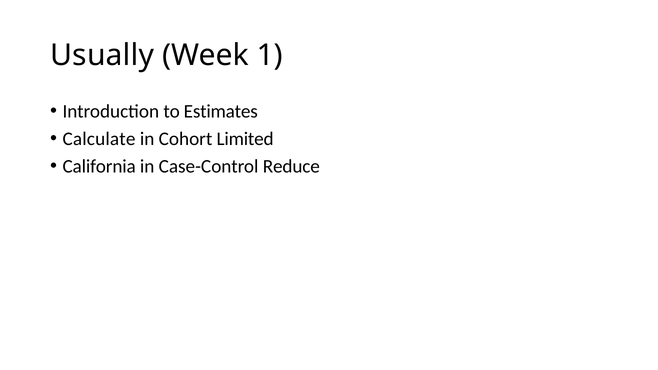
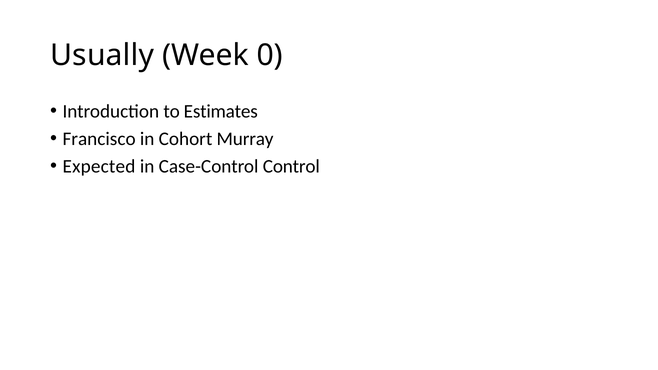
1: 1 -> 0
Calculate: Calculate -> Francisco
Limited: Limited -> Murray
California: California -> Expected
Reduce: Reduce -> Control
